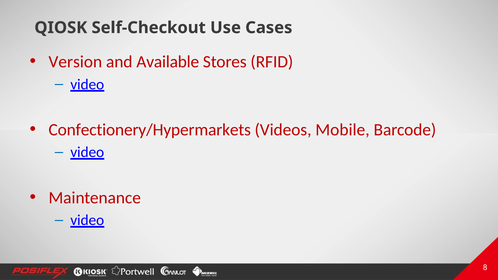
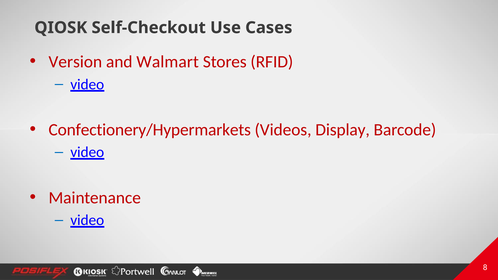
Available: Available -> Walmart
Mobile: Mobile -> Display
